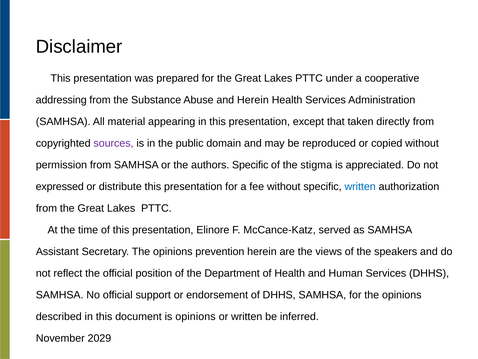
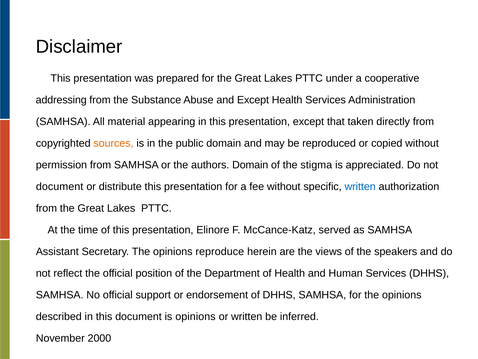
and Herein: Herein -> Except
sources colour: purple -> orange
authors Specific: Specific -> Domain
expressed at (60, 186): expressed -> document
prevention: prevention -> reproduce
2029: 2029 -> 2000
